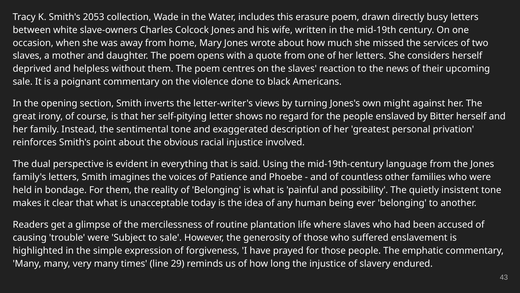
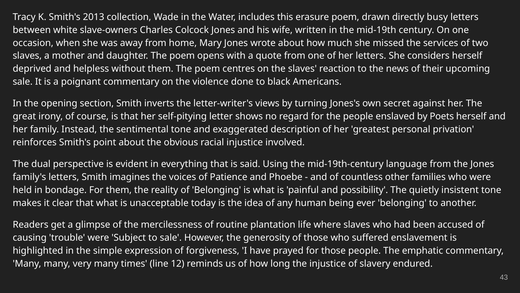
2053: 2053 -> 2013
might: might -> secret
Bitter: Bitter -> Poets
29: 29 -> 12
